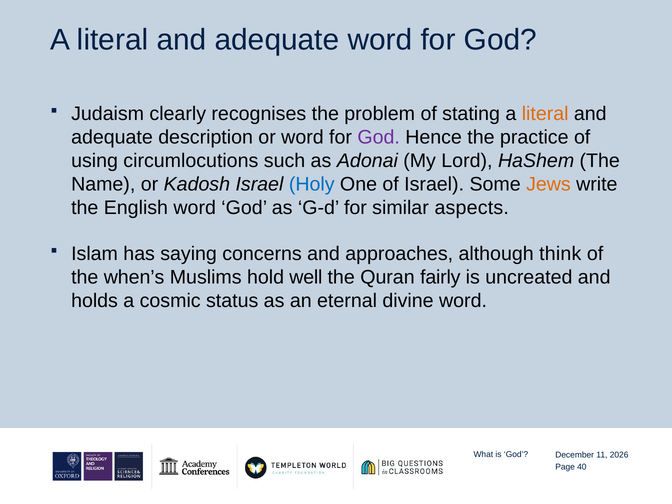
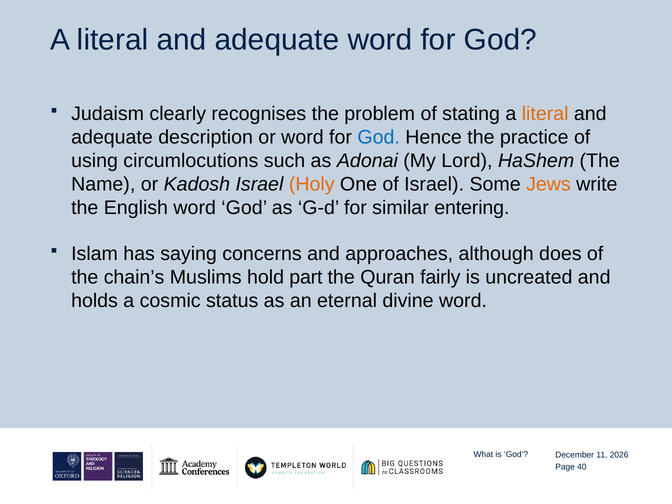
God at (379, 137) colour: purple -> blue
Holy colour: blue -> orange
aspects: aspects -> entering
think: think -> does
when’s: when’s -> chain’s
well: well -> part
